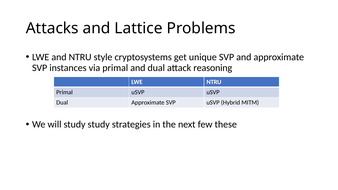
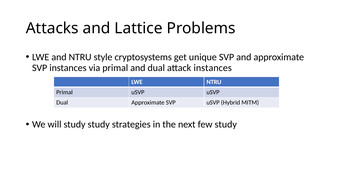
attack reasoning: reasoning -> instances
few these: these -> study
